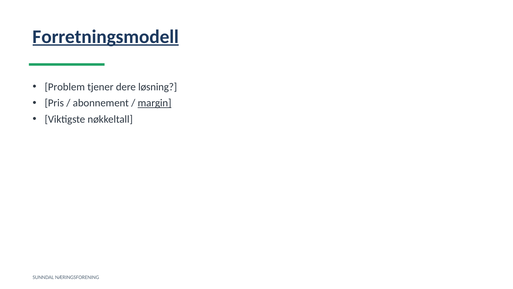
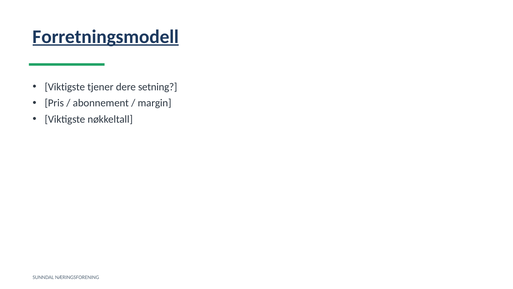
Problem at (65, 87): Problem -> Viktigste
løsning: løsning -> setning
margin underline: present -> none
